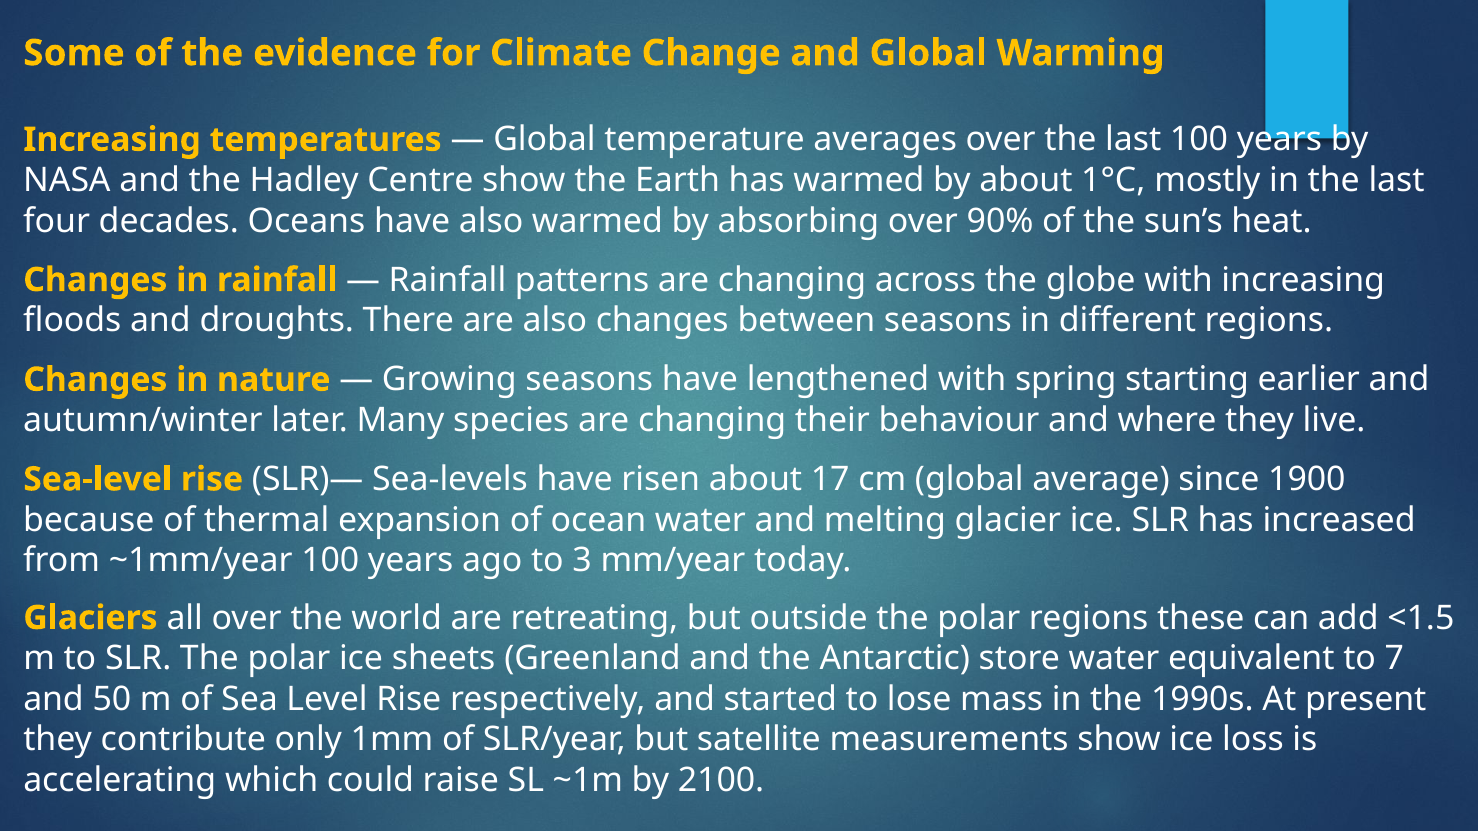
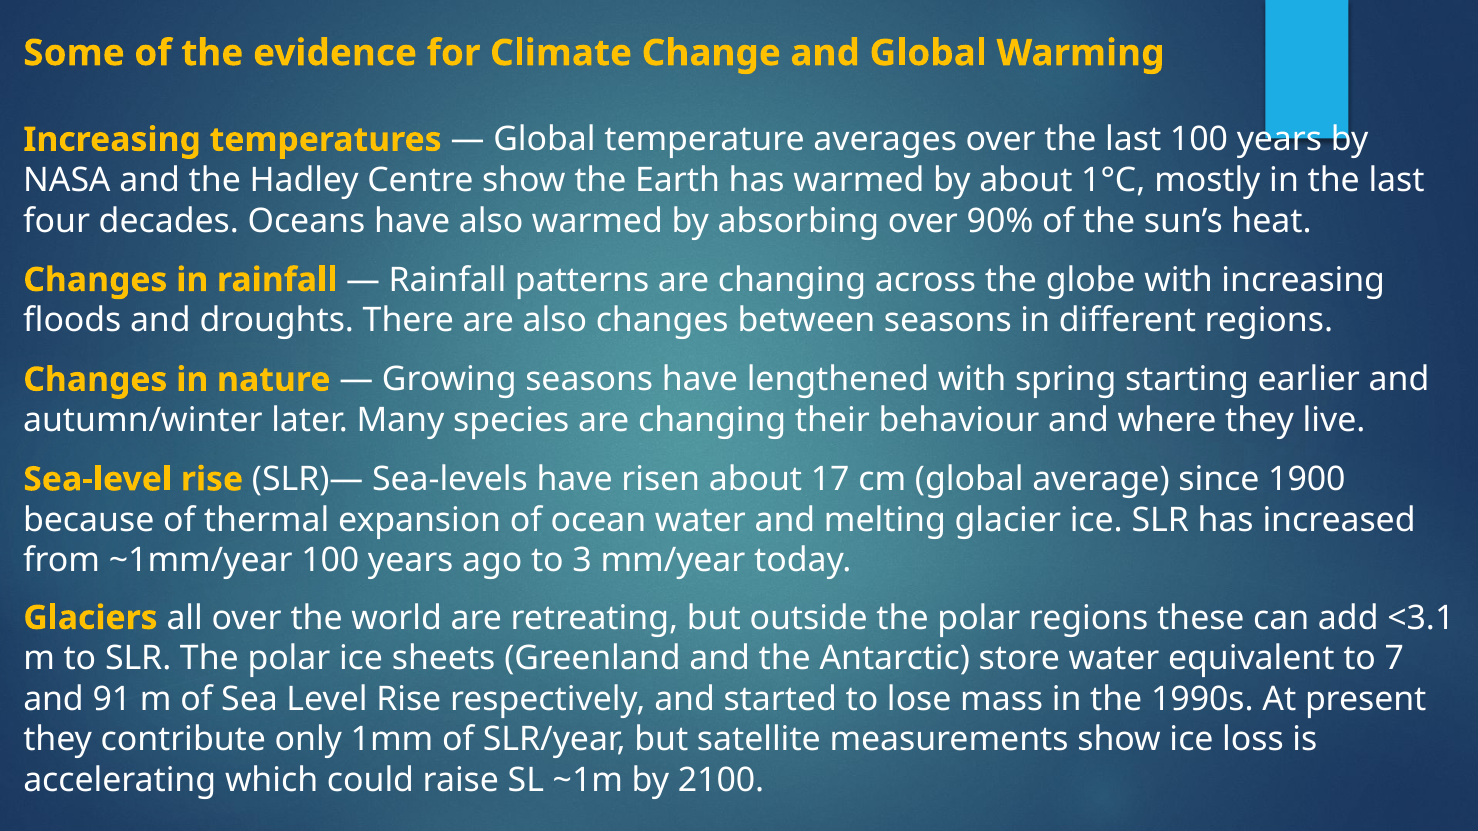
<1.5: <1.5 -> <3.1
50: 50 -> 91
